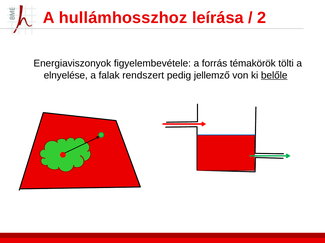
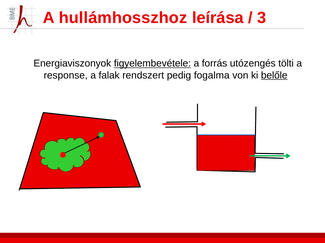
2: 2 -> 3
figyelembevétele underline: none -> present
témakörök: témakörök -> utózengés
elnyelése: elnyelése -> response
jellemző: jellemző -> fogalma
